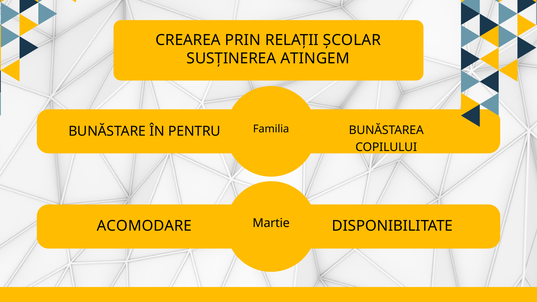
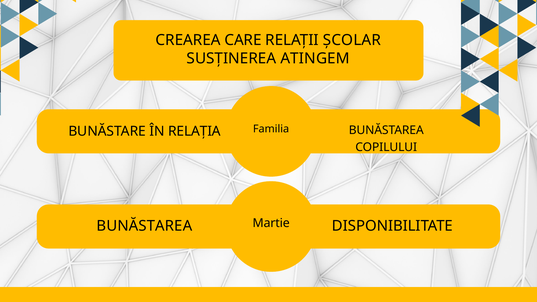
PRIN: PRIN -> CARE
PENTRU: PENTRU -> RELAȚIA
ACOMODARE at (144, 226): ACOMODARE -> BUNĂSTAREA
